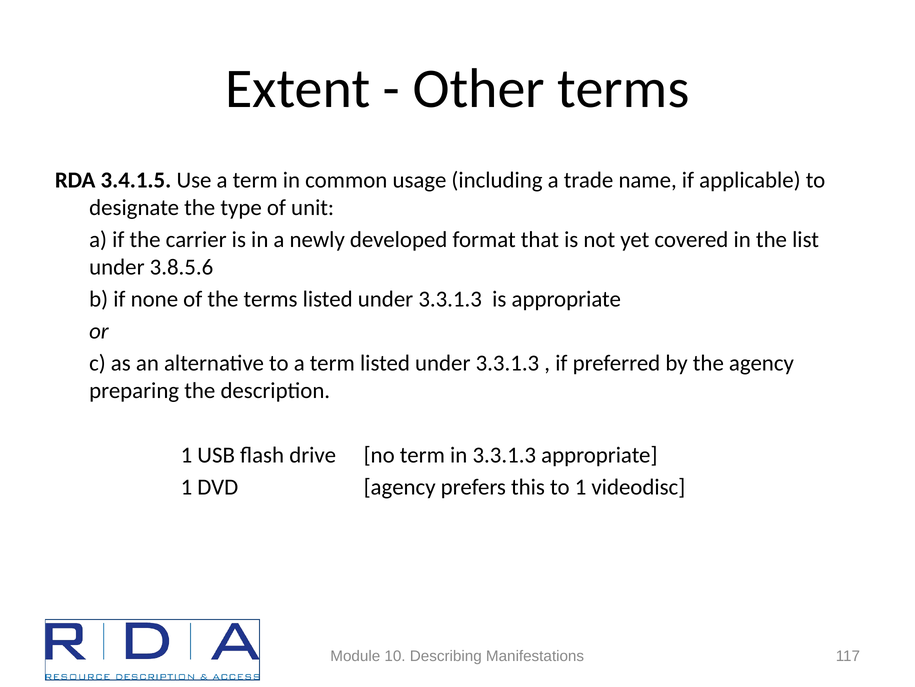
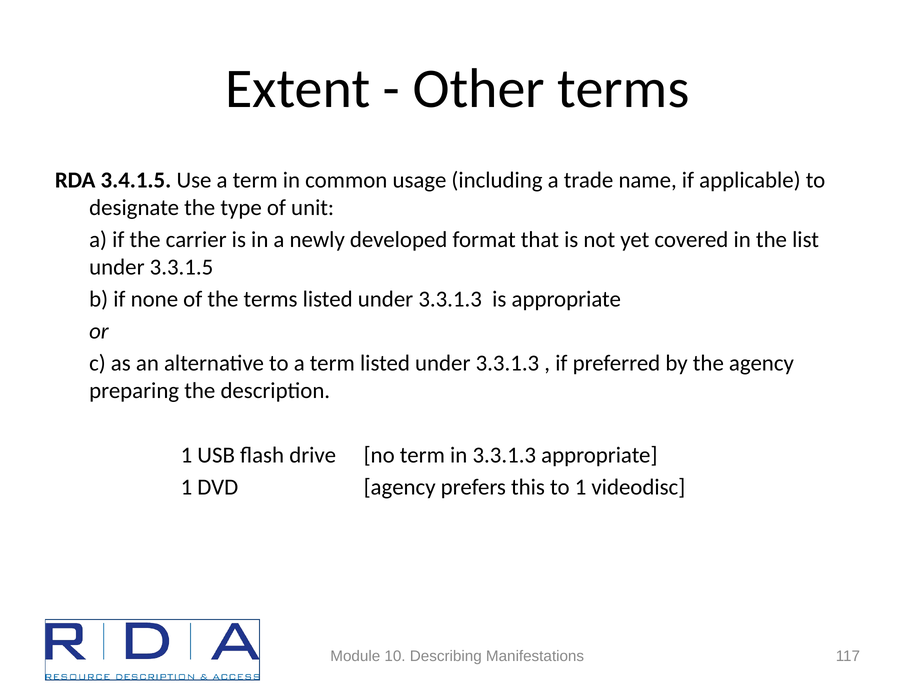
3.8.5.6: 3.8.5.6 -> 3.3.1.5
